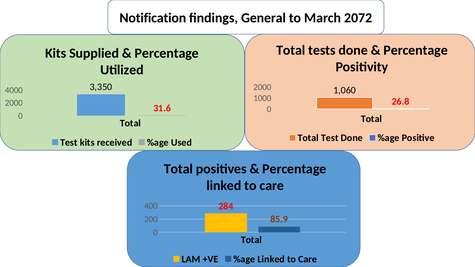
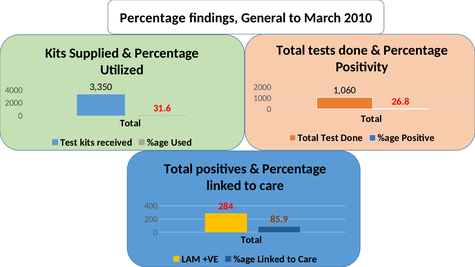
Notification at (153, 18): Notification -> Percentage
2072: 2072 -> 2010
